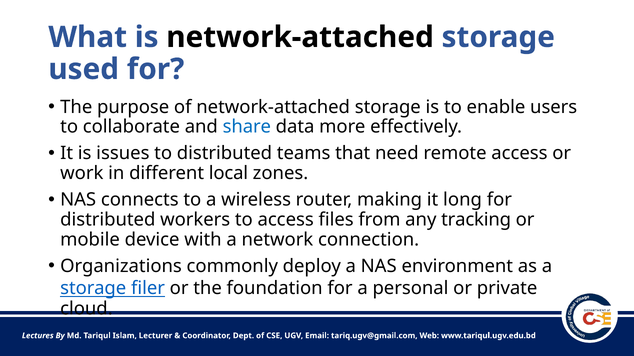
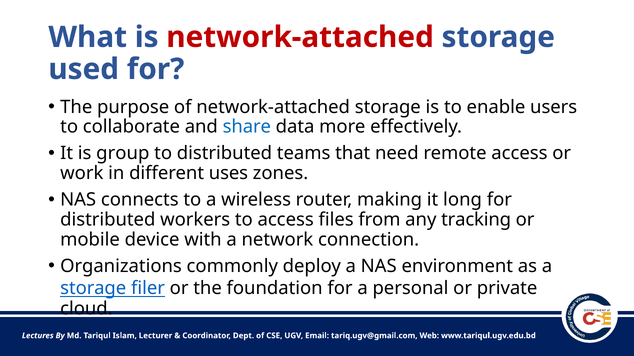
network-attached at (300, 37) colour: black -> red
issues: issues -> group
local: local -> uses
